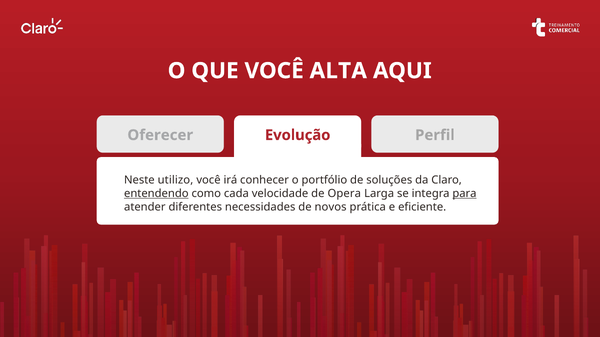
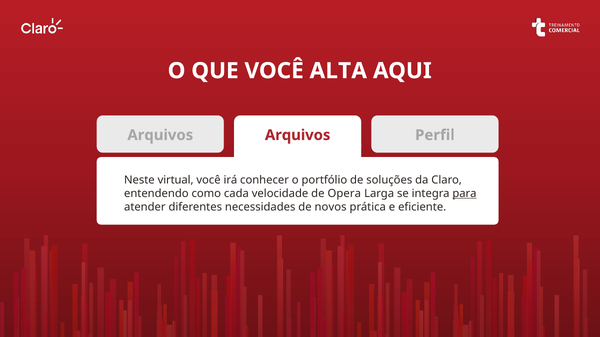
Oferecer at (160, 135): Oferecer -> Arquivos
Evolução at (298, 135): Evolução -> Arquivos
utilizo: utilizo -> virtual
entendendo underline: present -> none
